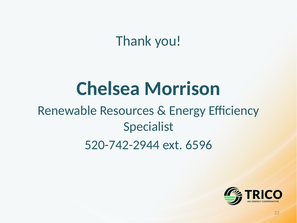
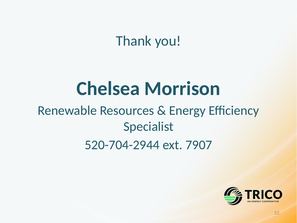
520-742-2944: 520-742-2944 -> 520-704-2944
6596: 6596 -> 7907
